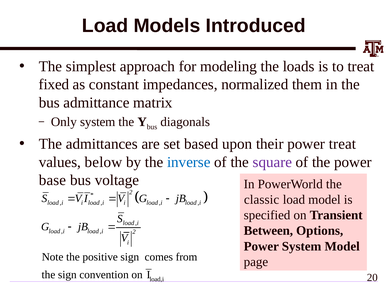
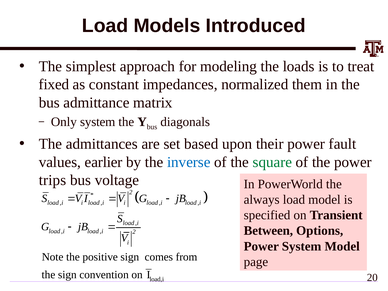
power treat: treat -> fault
below: below -> earlier
square colour: purple -> green
base: base -> trips
classic: classic -> always
